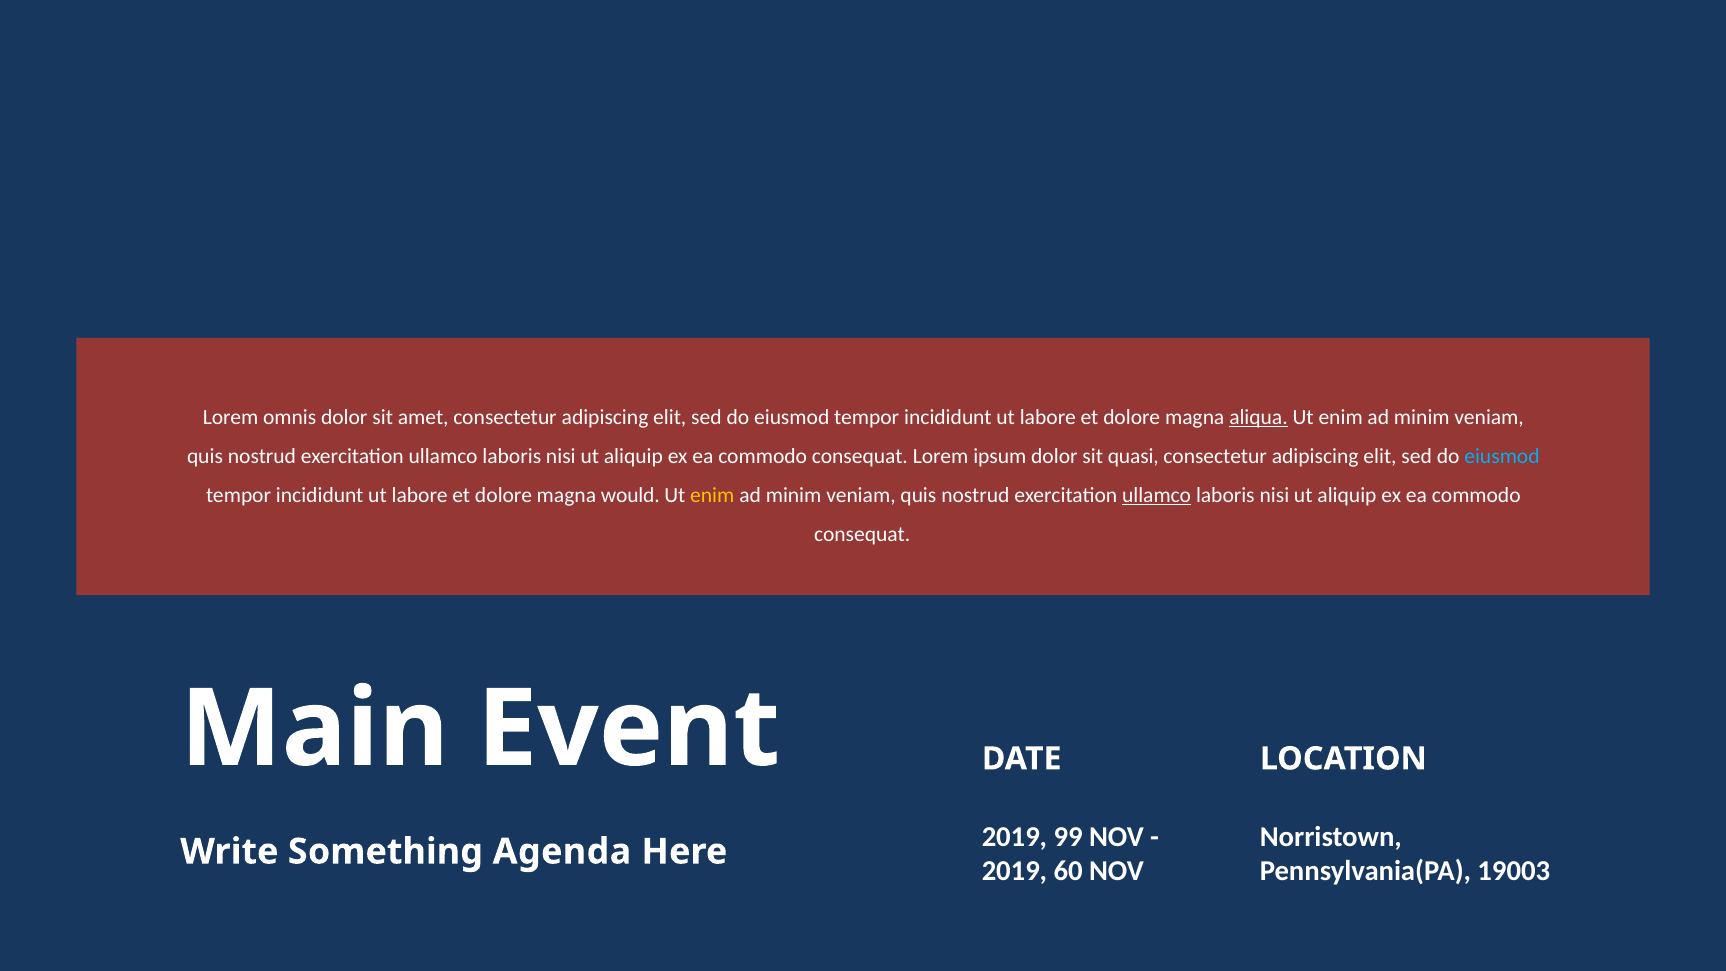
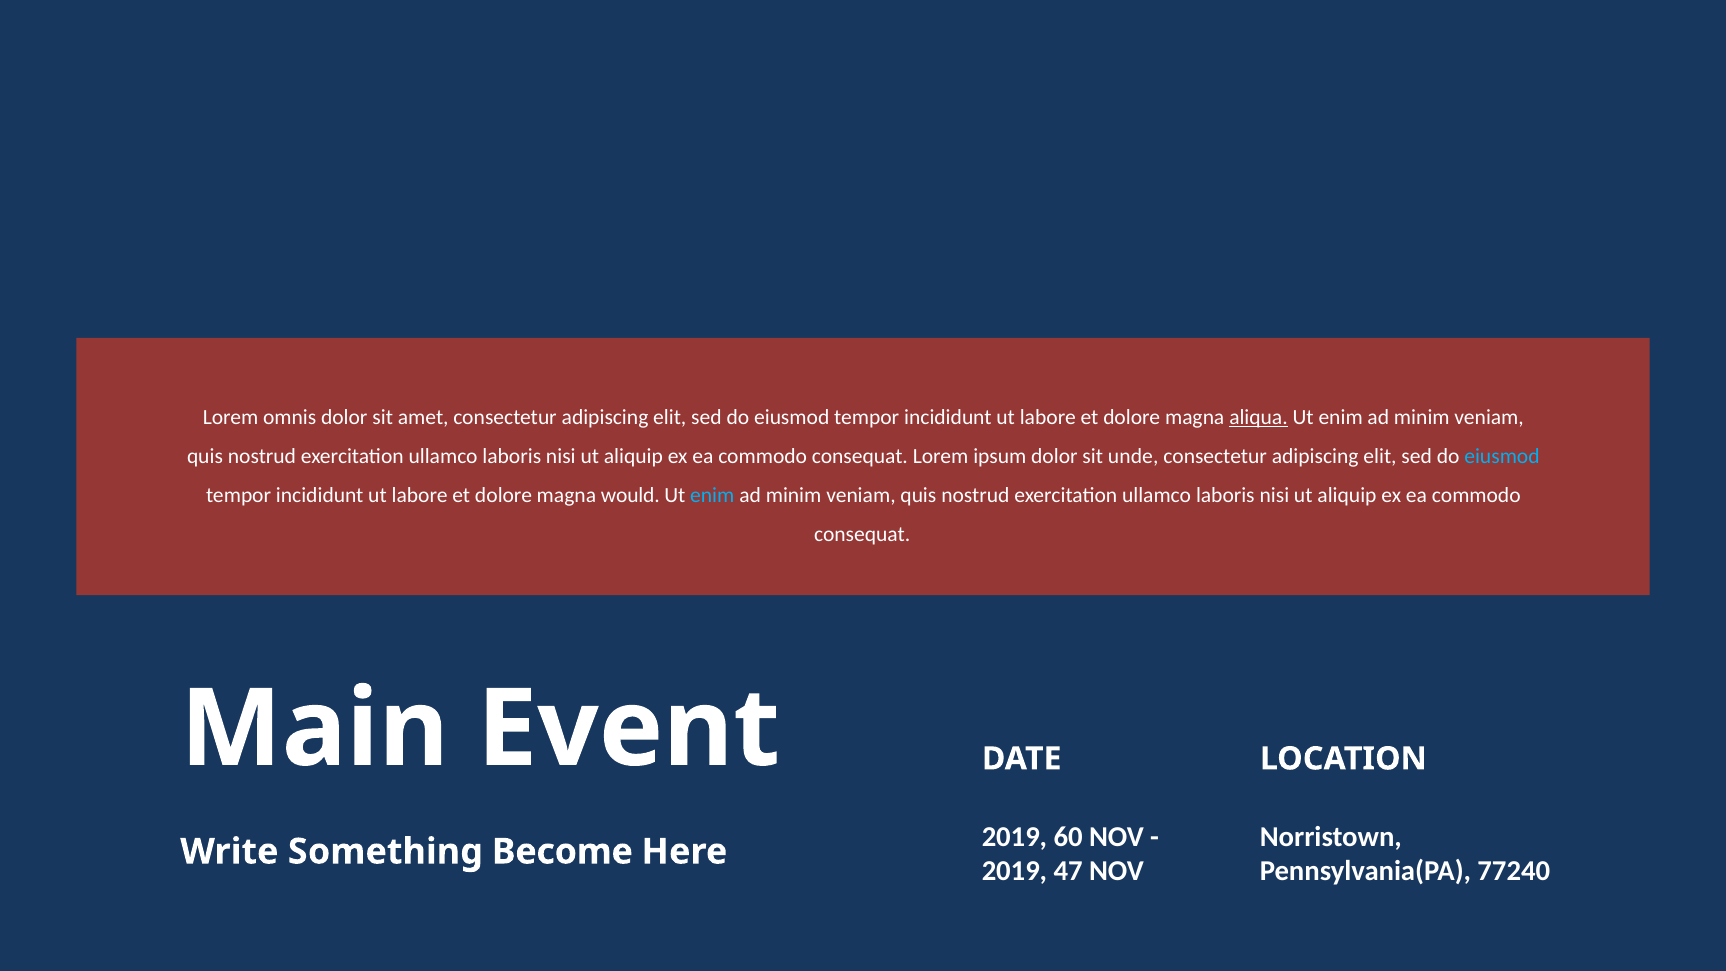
quasi: quasi -> unde
enim at (712, 495) colour: yellow -> light blue
ullamco at (1157, 495) underline: present -> none
99: 99 -> 60
Agenda: Agenda -> Become
60: 60 -> 47
19003: 19003 -> 77240
